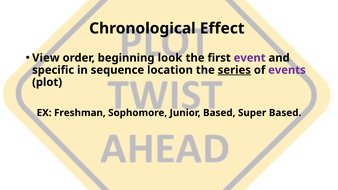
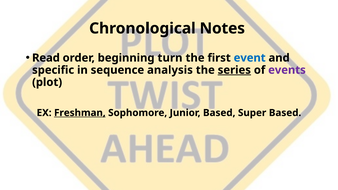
Effect: Effect -> Notes
View: View -> Read
look: look -> turn
event colour: purple -> blue
location: location -> analysis
Freshman underline: none -> present
